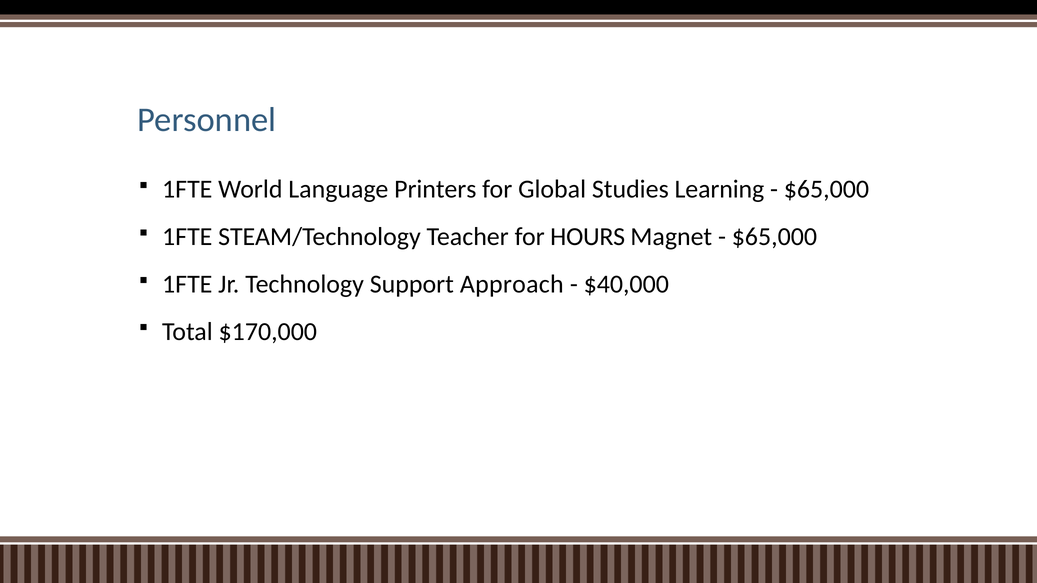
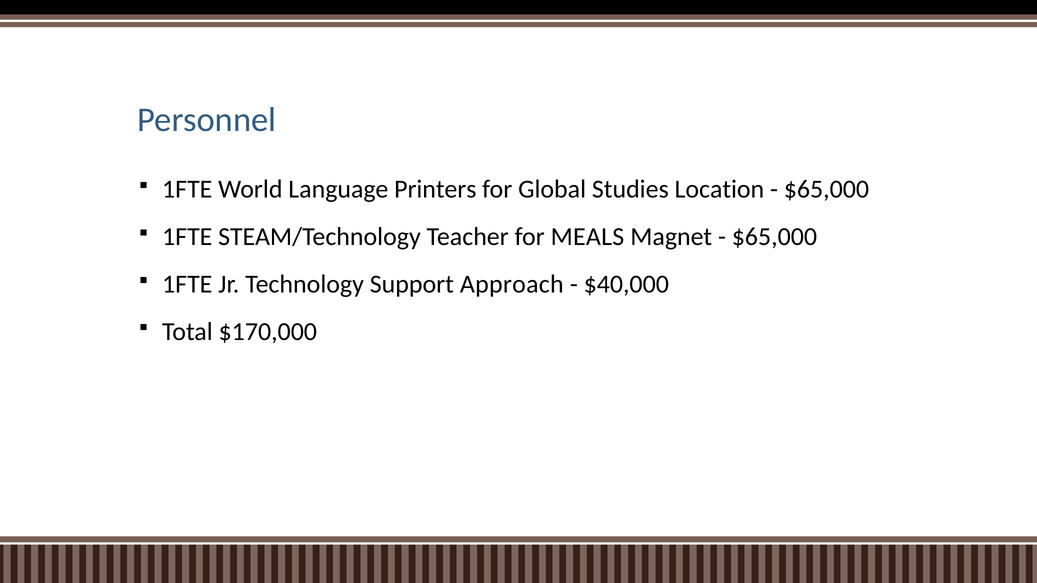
Learning: Learning -> Location
HOURS: HOURS -> MEALS
